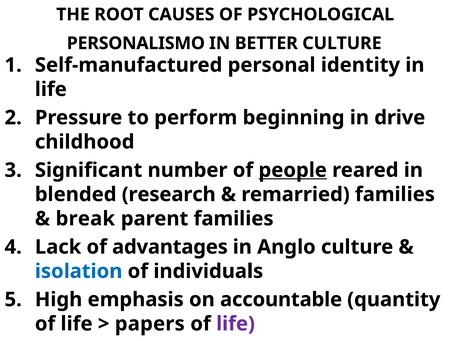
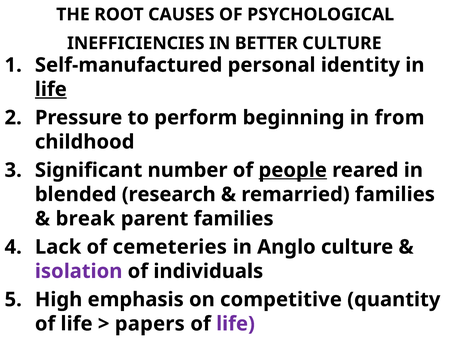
PERSONALISMO: PERSONALISMO -> INEFFICIENCIES
life at (51, 89) underline: none -> present
drive: drive -> from
advantages: advantages -> cemeteries
isolation colour: blue -> purple
accountable: accountable -> competitive
